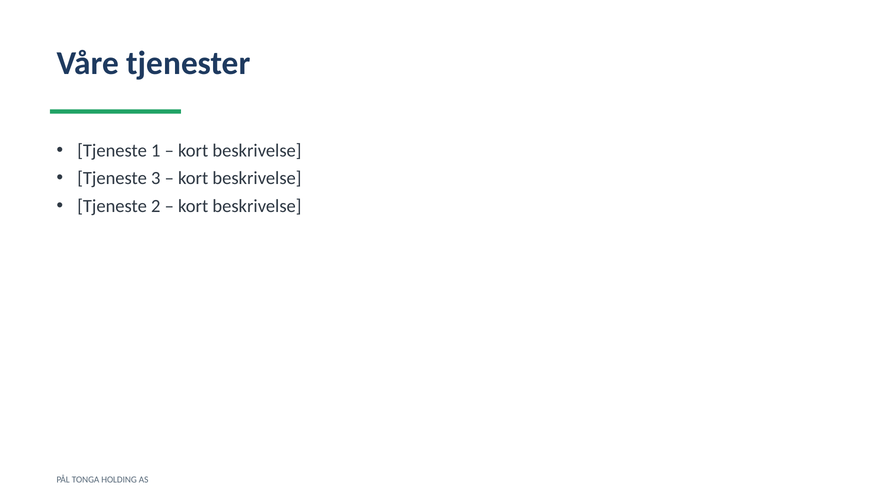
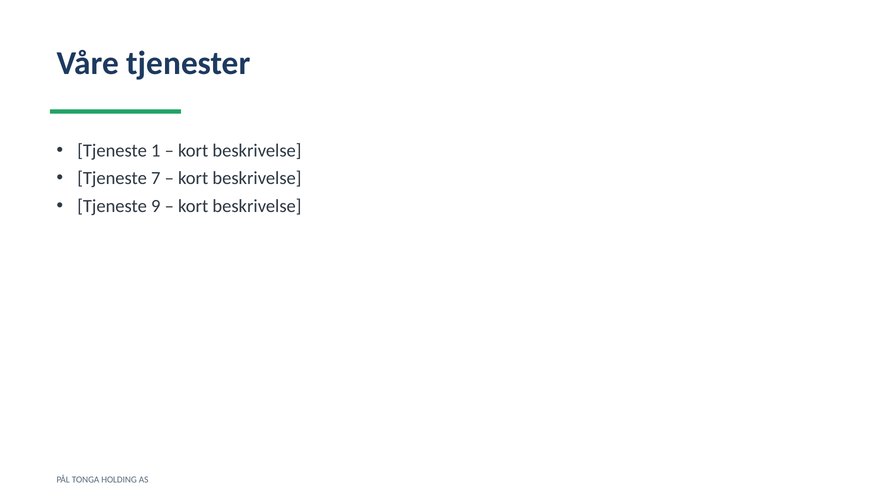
3: 3 -> 7
2: 2 -> 9
